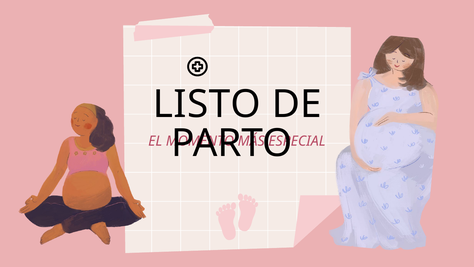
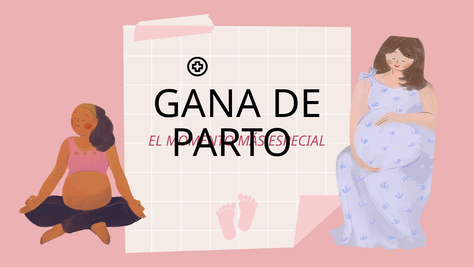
LISTO: LISTO -> GANA
